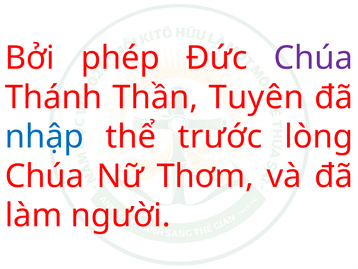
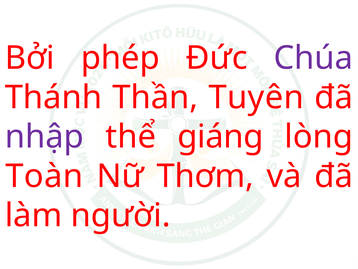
nhập colour: blue -> purple
trước: trước -> giáng
Chúa at (44, 176): Chúa -> Toàn
